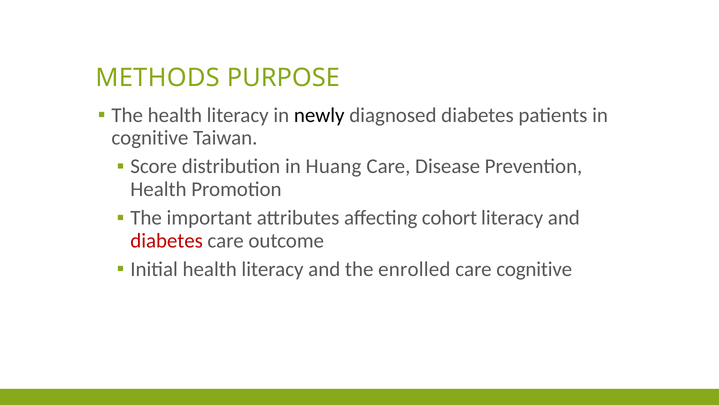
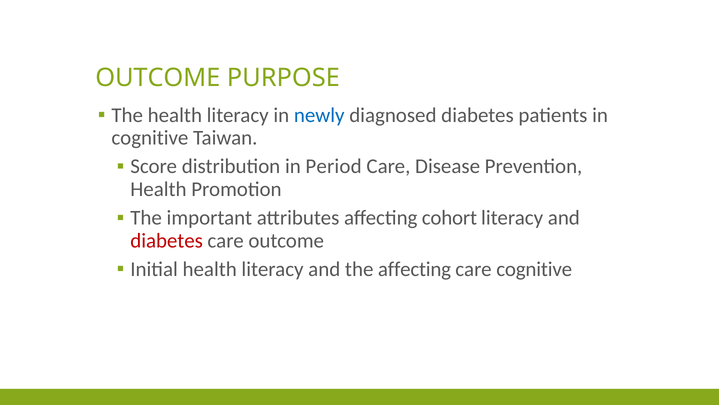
METHODS at (158, 78): METHODS -> OUTCOME
newly colour: black -> blue
Huang: Huang -> Period
the enrolled: enrolled -> affecting
